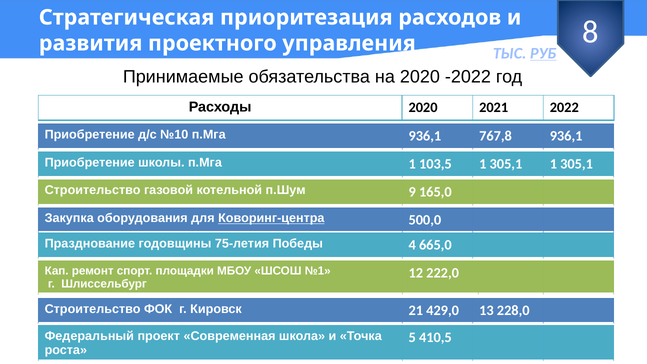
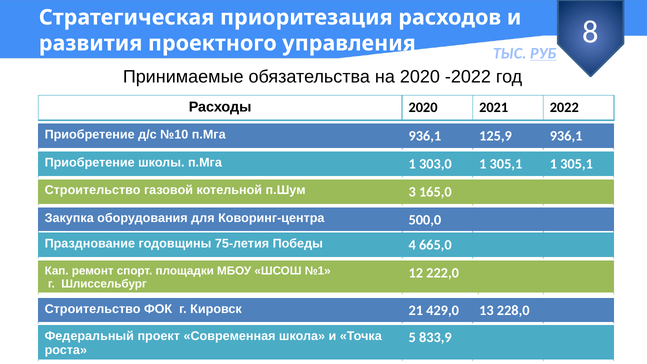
767,8: 767,8 -> 125,9
103,5: 103,5 -> 303,0
9: 9 -> 3
Коворинг-центра underline: present -> none
410,5: 410,5 -> 833,9
